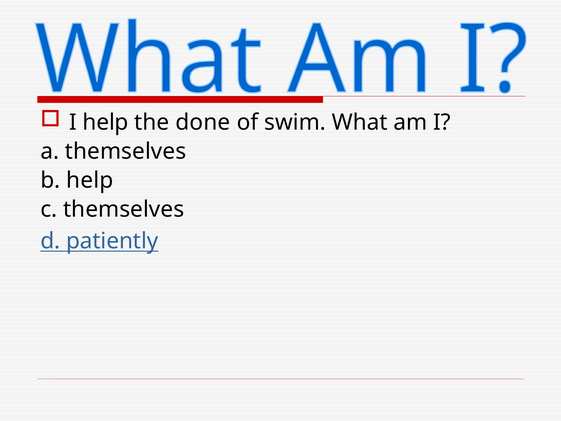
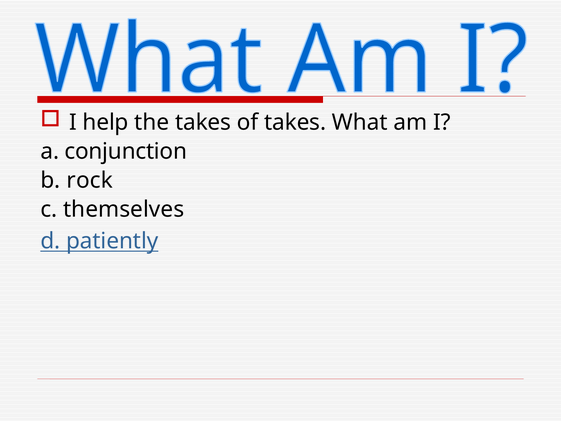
the done: done -> takes
of swim: swim -> takes
a themselves: themselves -> conjunction
b help: help -> rock
